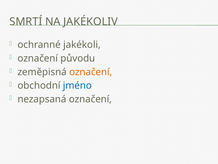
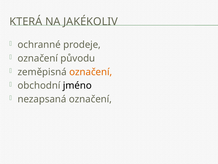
SMRTÍ: SMRTÍ -> KTERÁ
jakékoli: jakékoli -> prodeje
jméno colour: blue -> black
